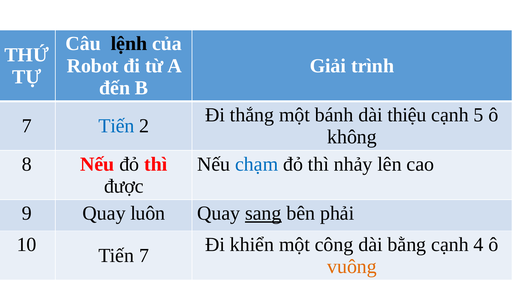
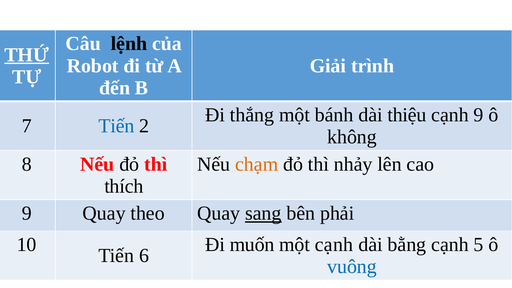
THỨ underline: none -> present
cạnh 5: 5 -> 9
chạm colour: blue -> orange
được: được -> thích
luôn: luôn -> theo
khiển: khiển -> muốn
một công: công -> cạnh
4: 4 -> 5
Tiến 7: 7 -> 6
vuông colour: orange -> blue
